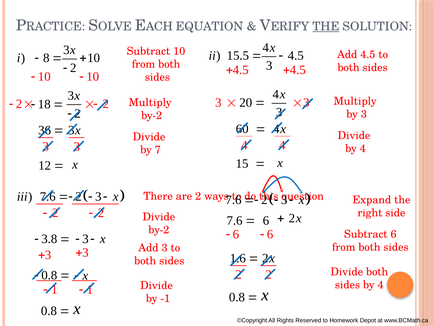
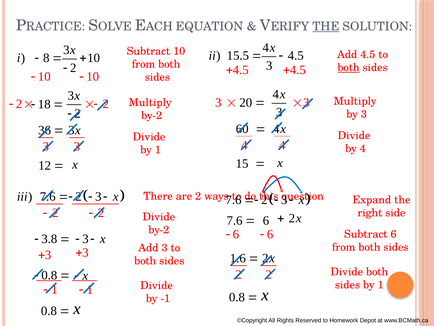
both at (349, 68) underline: none -> present
7 at (158, 150): 7 -> 1
sides by 4: 4 -> 1
